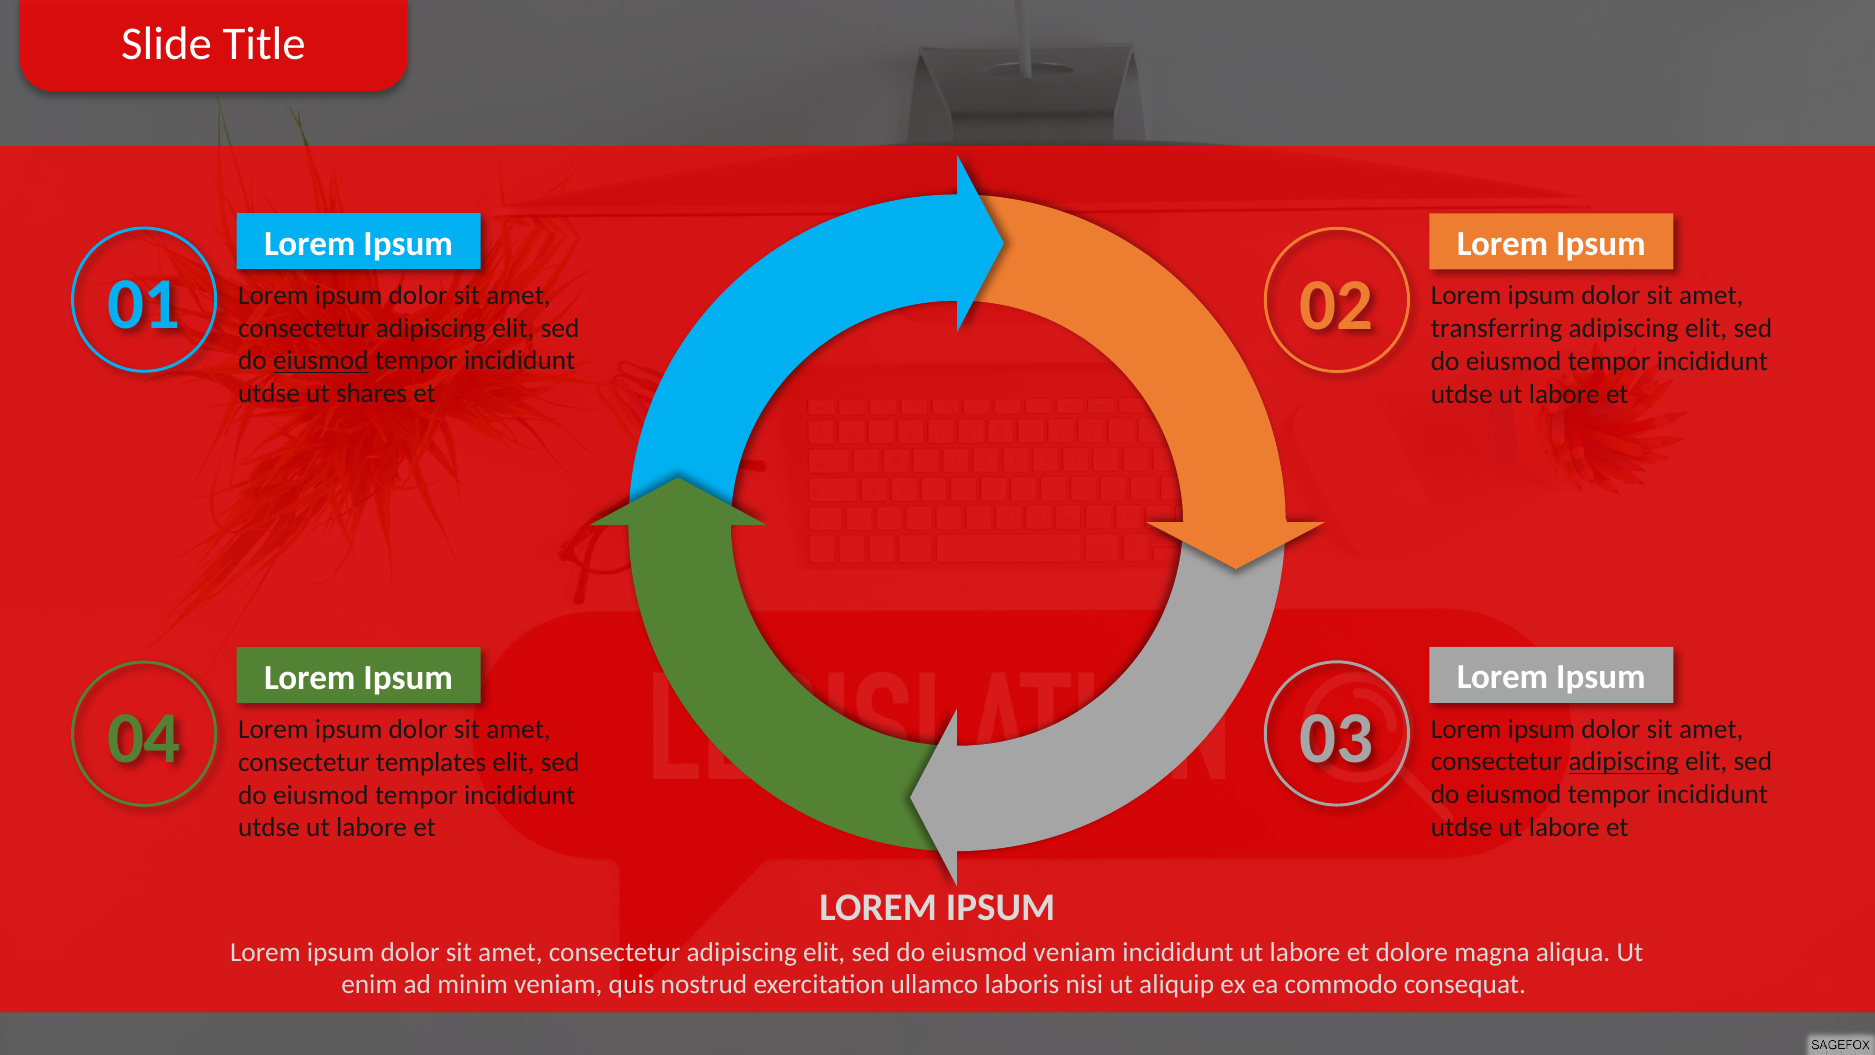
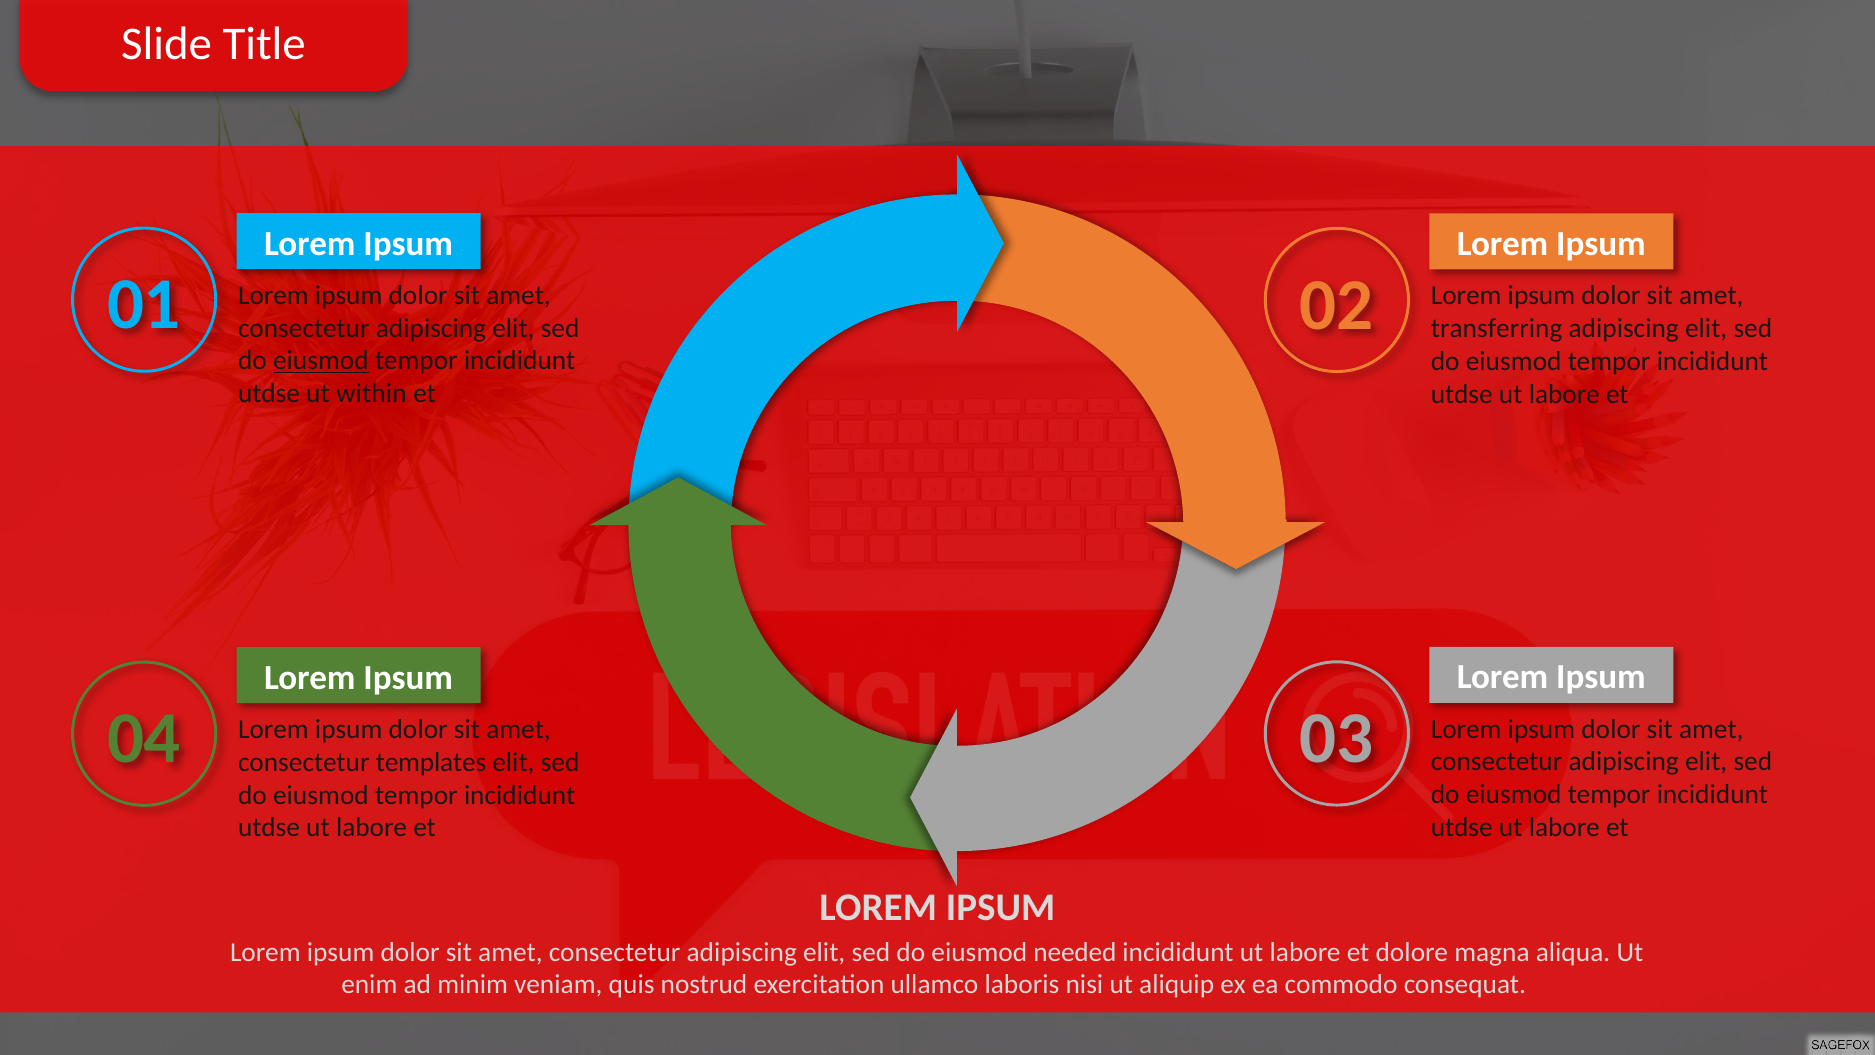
shares: shares -> within
adipiscing at (1624, 762) underline: present -> none
eiusmod veniam: veniam -> needed
